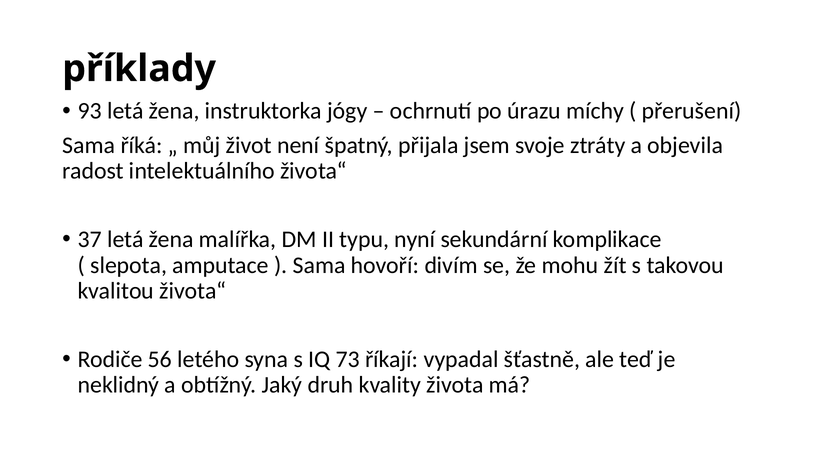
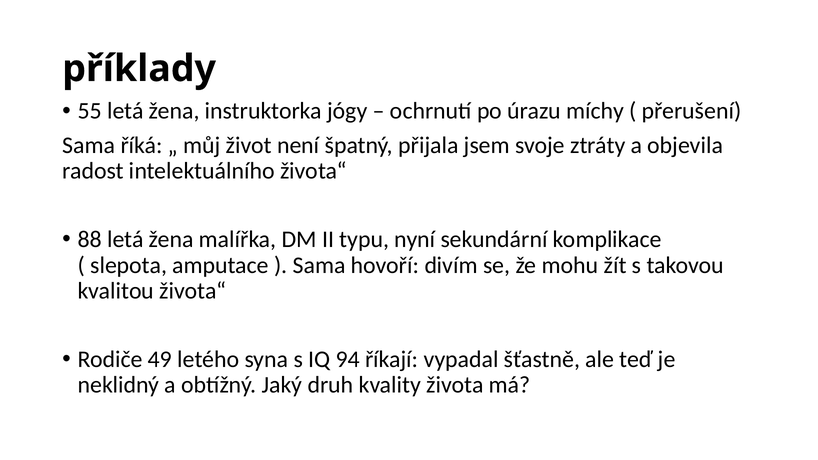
93: 93 -> 55
37: 37 -> 88
56: 56 -> 49
73: 73 -> 94
